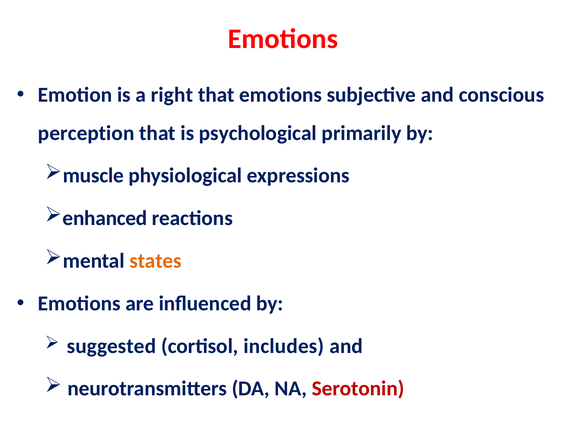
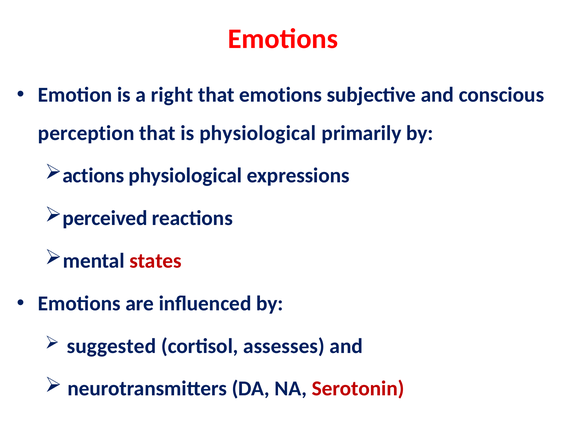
is psychological: psychological -> physiological
muscle: muscle -> actions
enhanced: enhanced -> perceived
states colour: orange -> red
includes: includes -> assesses
